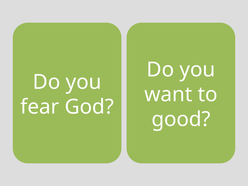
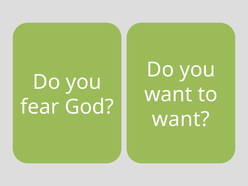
good at (181, 119): good -> want
